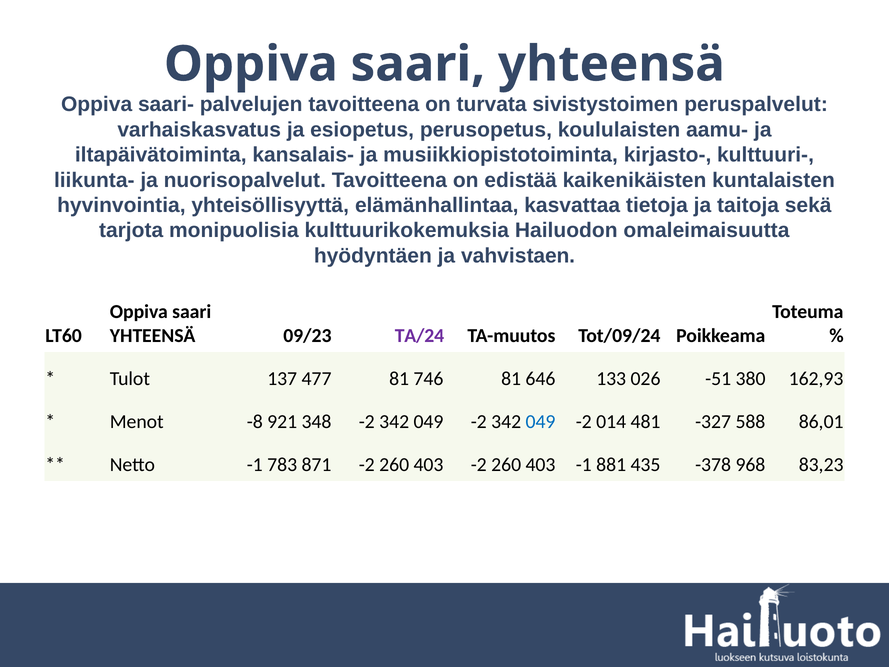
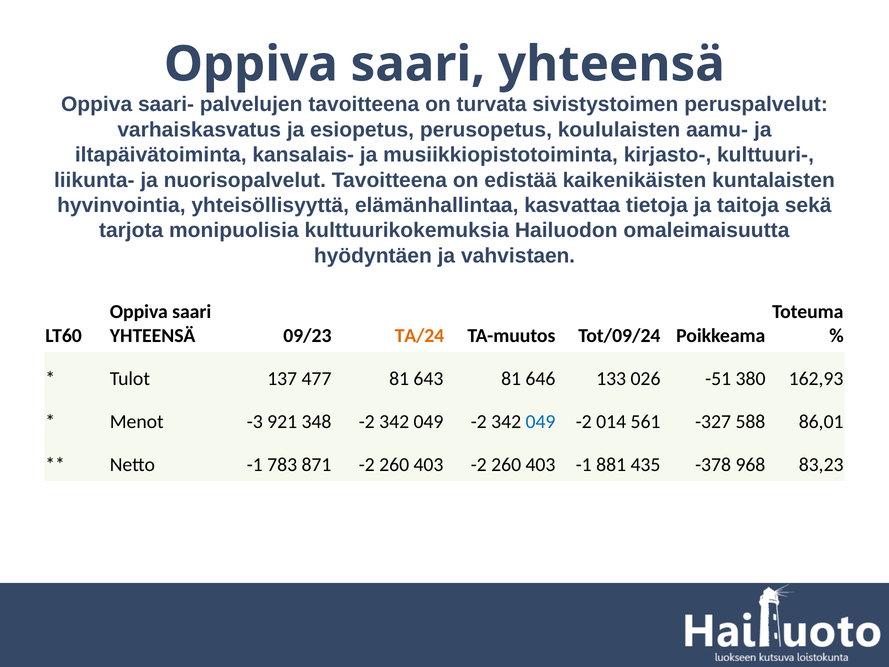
TA/24 colour: purple -> orange
746: 746 -> 643
-8: -8 -> -3
481: 481 -> 561
